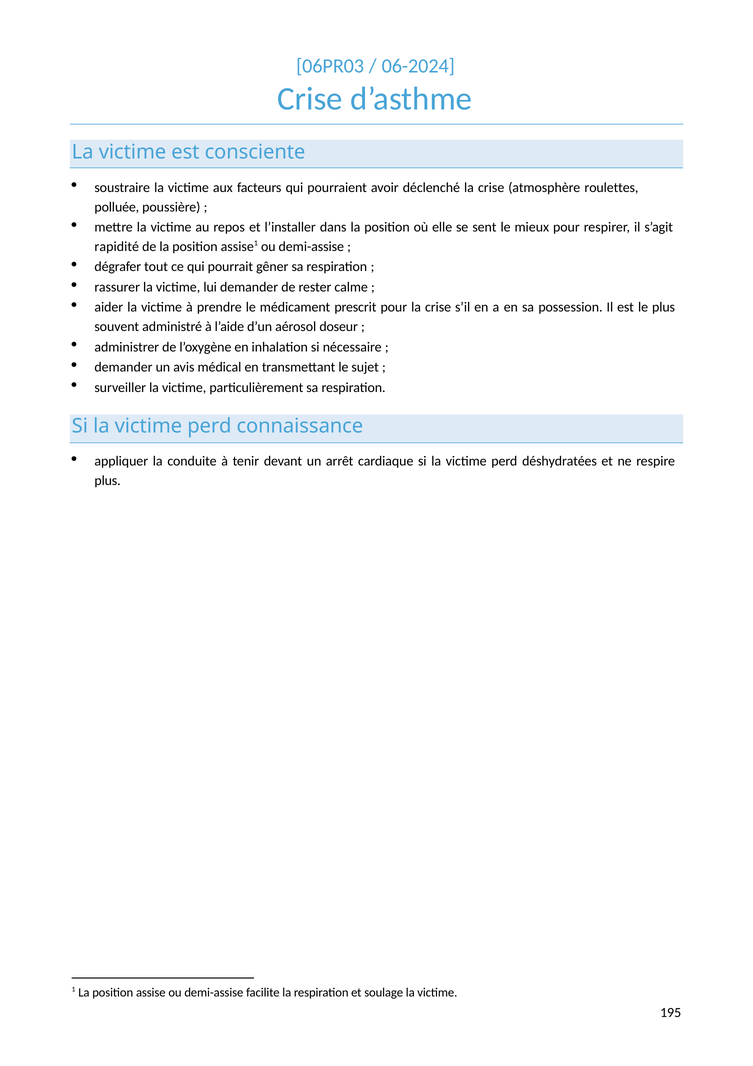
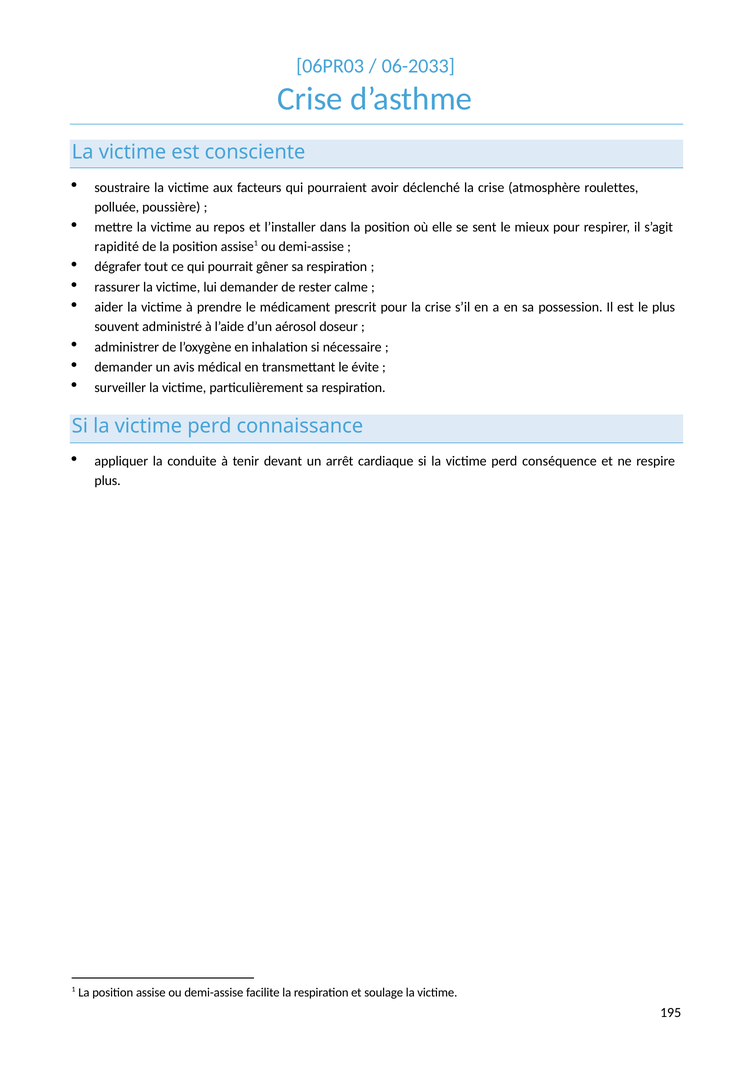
06-2024: 06-2024 -> 06-2033
sujet: sujet -> évite
déshydratées: déshydratées -> conséquence
